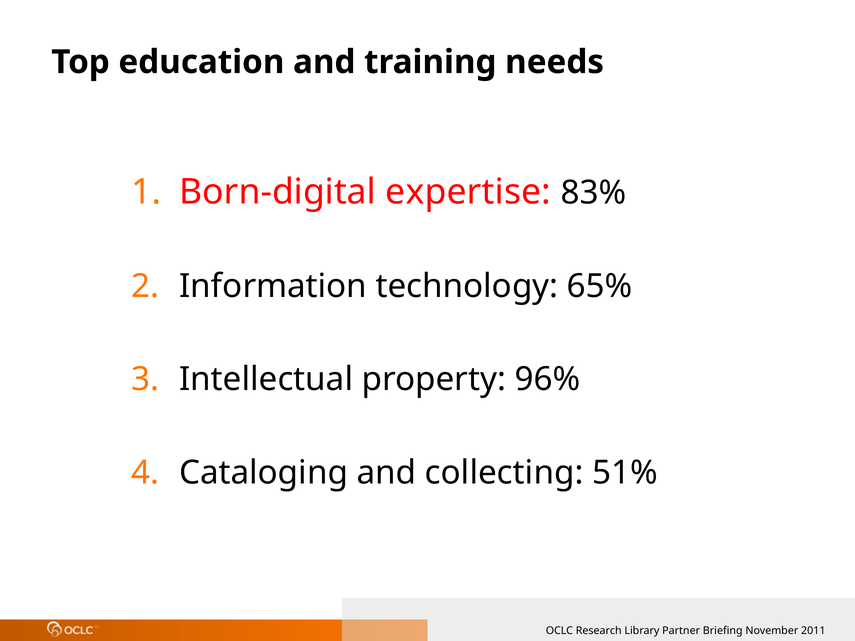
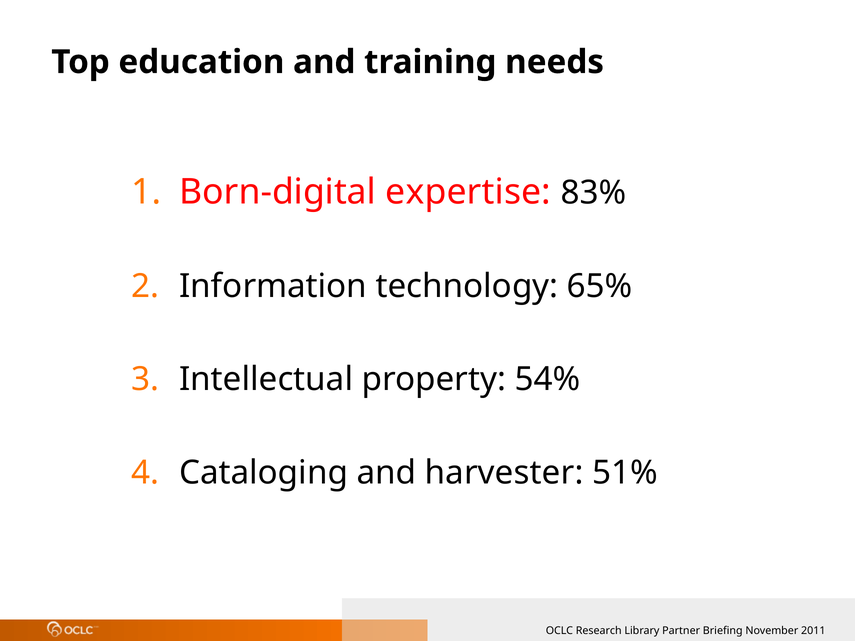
96%: 96% -> 54%
collecting: collecting -> harvester
